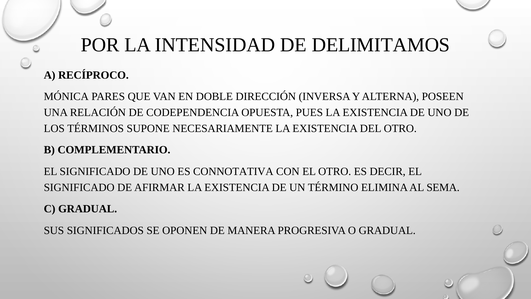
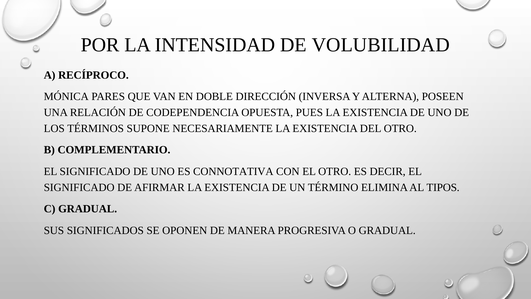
DELIMITAMOS: DELIMITAMOS -> VOLUBILIDAD
SEMA: SEMA -> TIPOS
